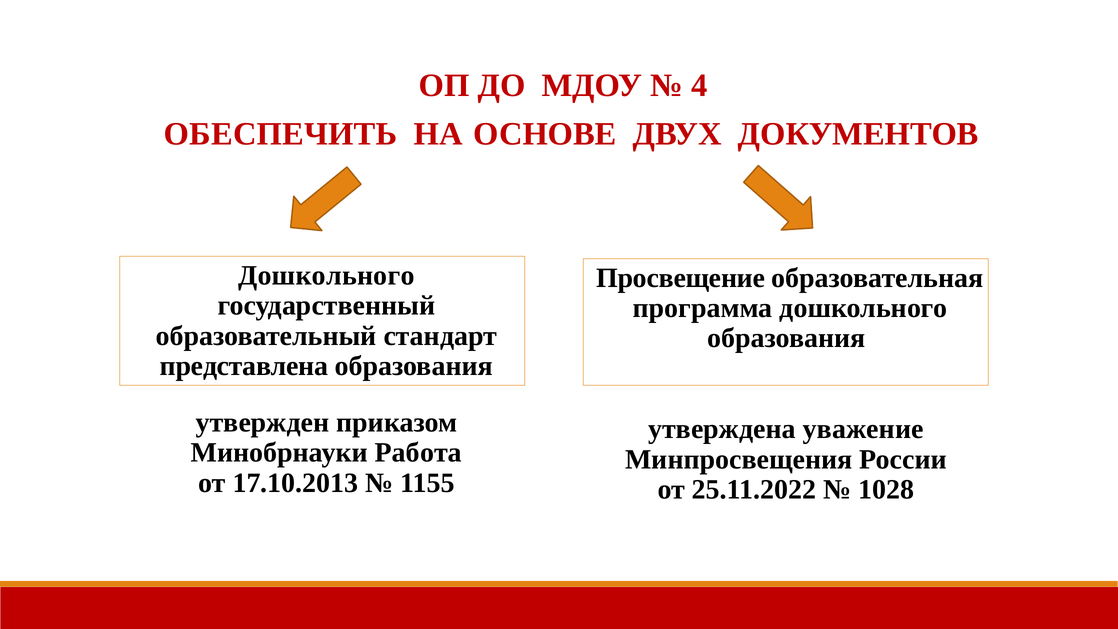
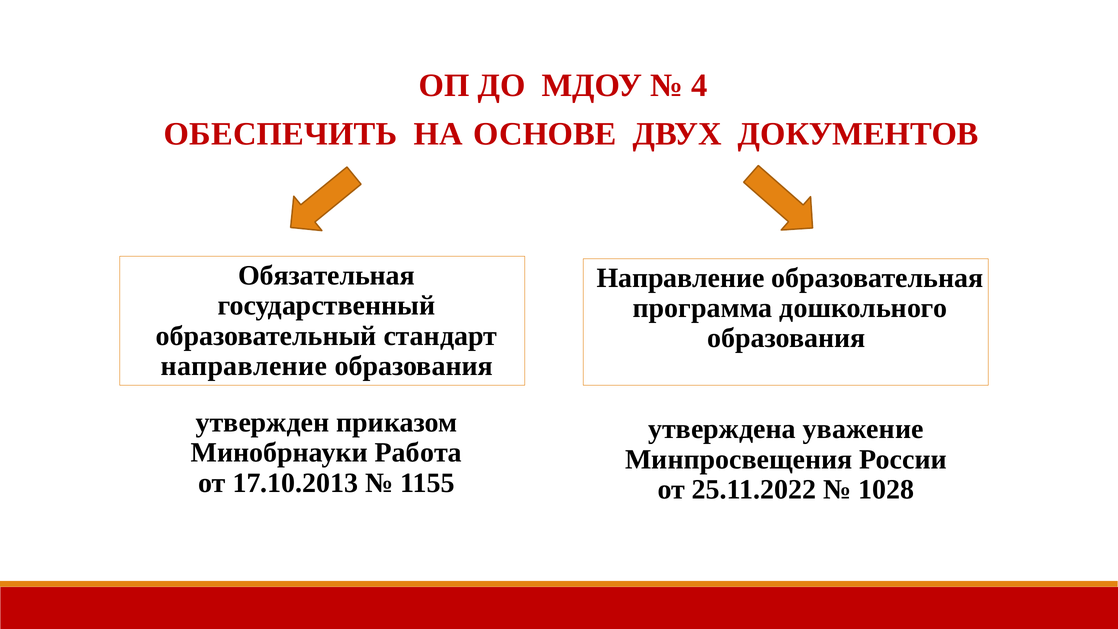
Дошкольного at (326, 275): Дошкольного -> Обязательная
Просвещение at (681, 278): Просвещение -> Направление
представлена at (244, 366): представлена -> направление
